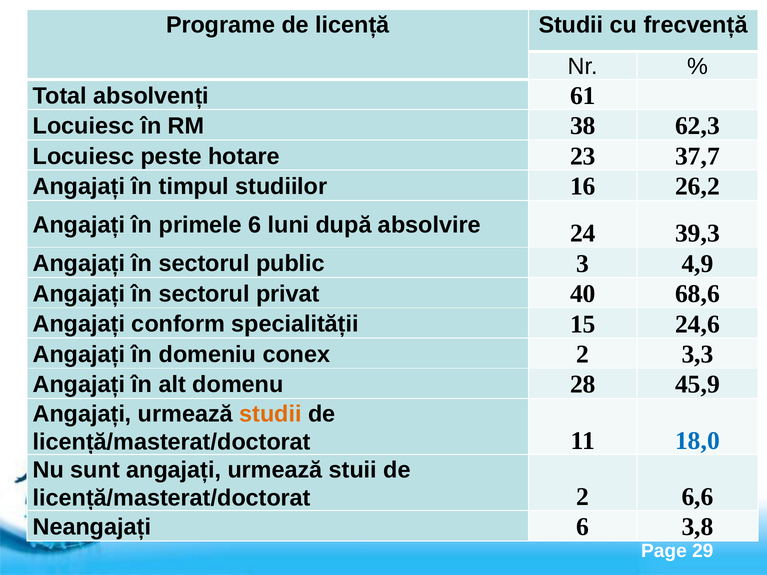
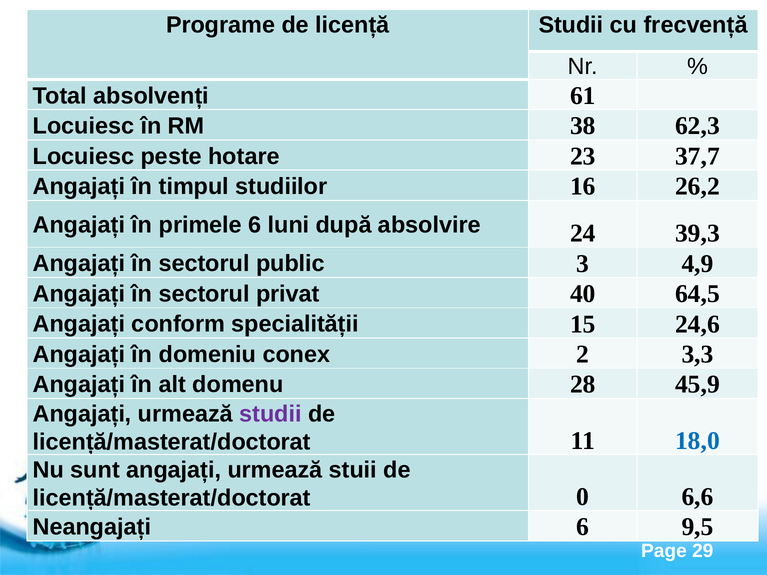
68,6: 68,6 -> 64,5
studii at (270, 414) colour: orange -> purple
licență/masterat/doctorat 2: 2 -> 0
3,8: 3,8 -> 9,5
